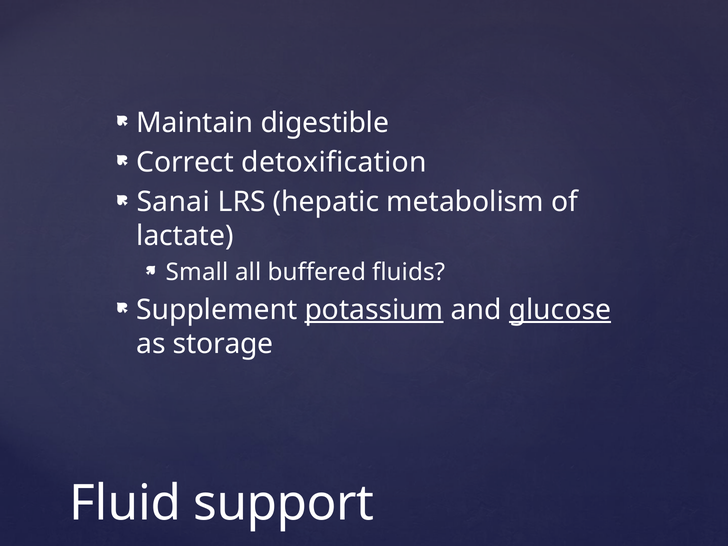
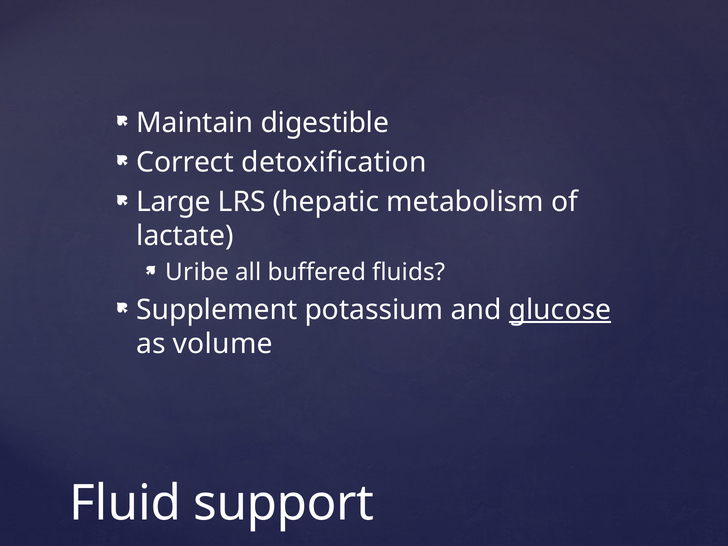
Sanai: Sanai -> Large
Small: Small -> Uribe
potassium underline: present -> none
storage: storage -> volume
